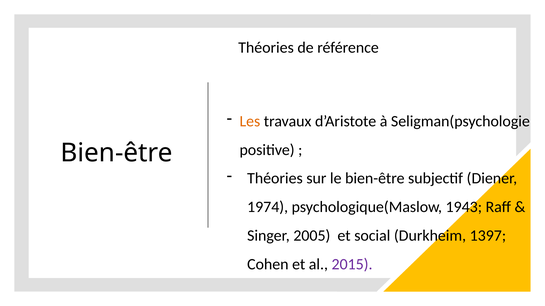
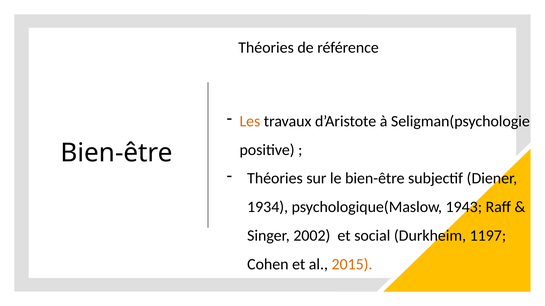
1974: 1974 -> 1934
2005: 2005 -> 2002
1397: 1397 -> 1197
2015 colour: purple -> orange
